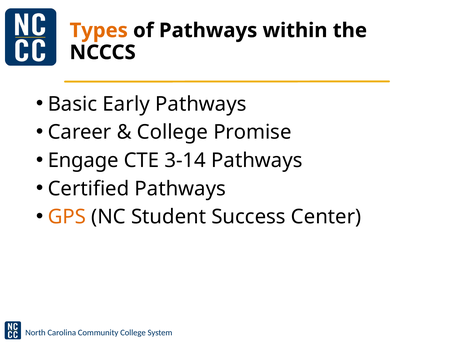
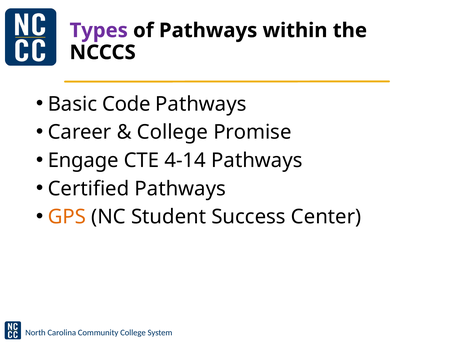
Types colour: orange -> purple
Early: Early -> Code
3-14: 3-14 -> 4-14
